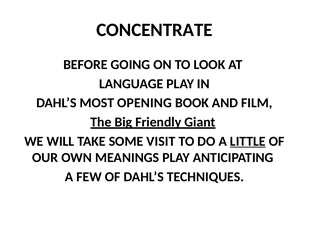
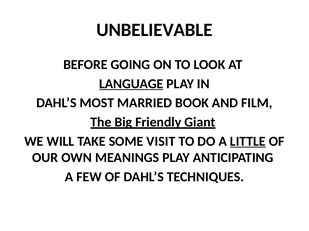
CONCENTRATE: CONCENTRATE -> UNBELIEVABLE
LANGUAGE underline: none -> present
OPENING: OPENING -> MARRIED
